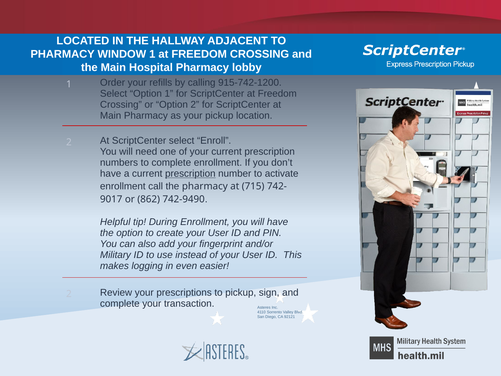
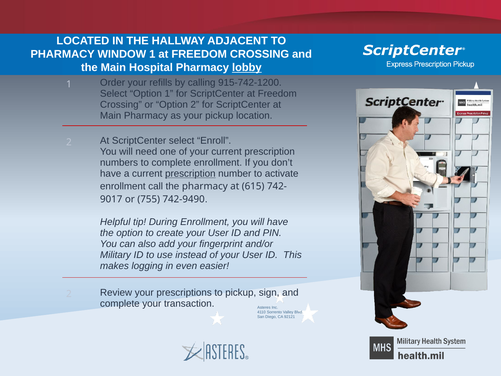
lobby underline: none -> present
715: 715 -> 615
862: 862 -> 755
